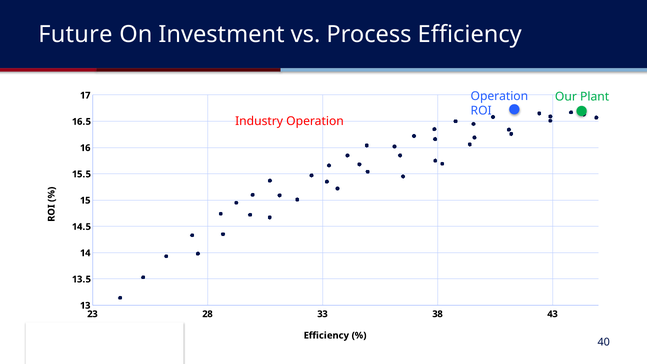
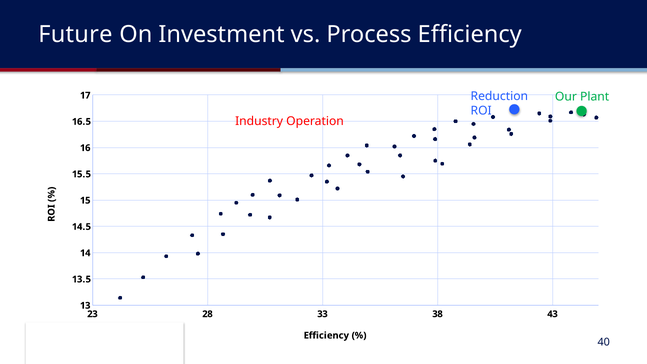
Operation at (499, 96): Operation -> Reduction
